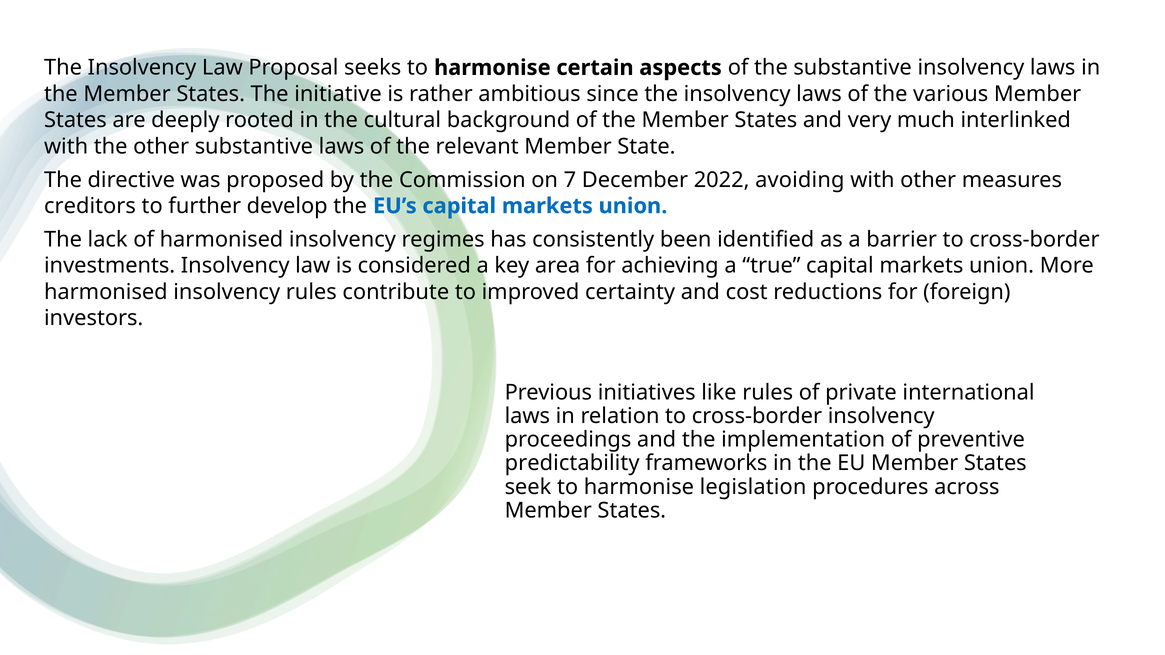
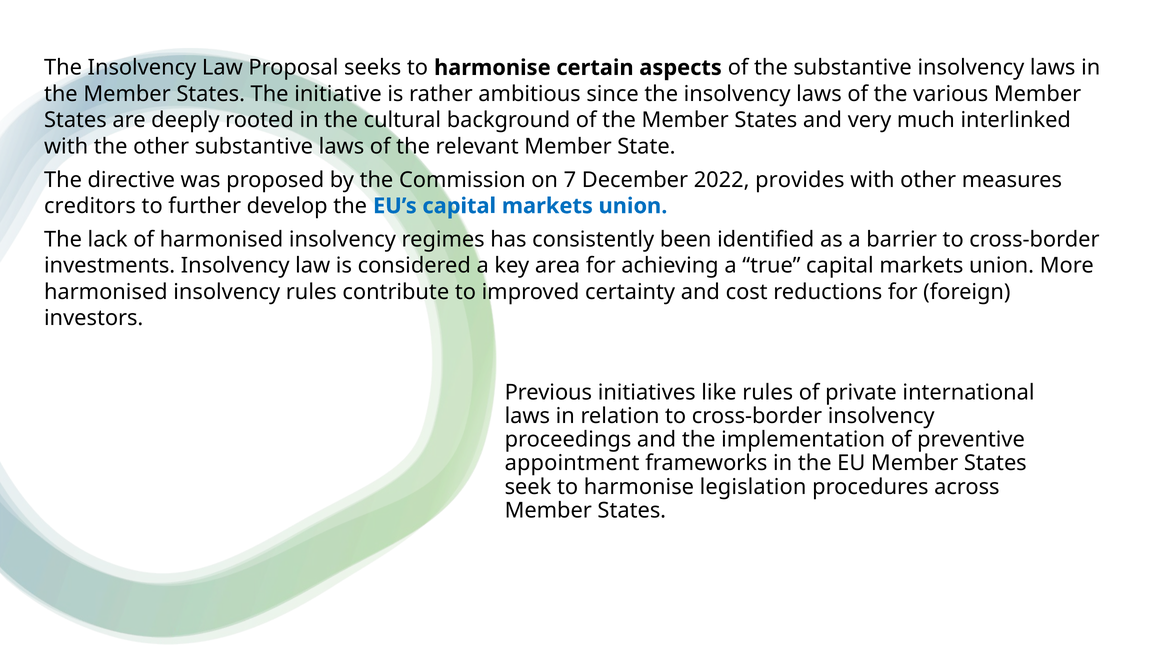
avoiding: avoiding -> provides
predictability: predictability -> appointment
